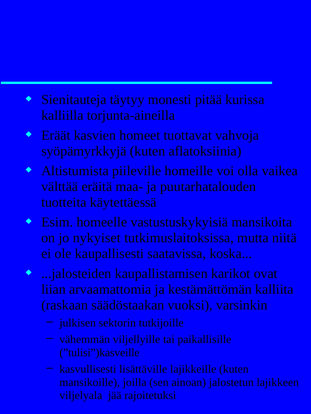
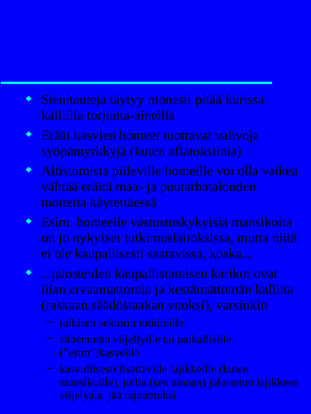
”tulisi”)kasveille: ”tulisi”)kasveille -> ”esim”)kasveille
